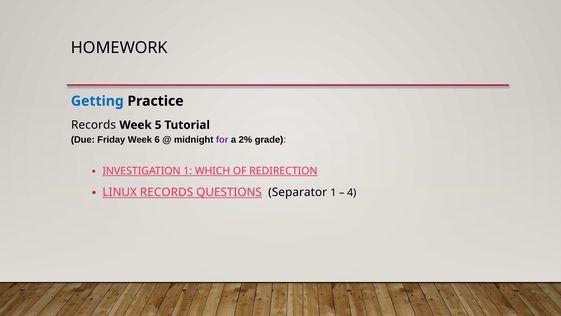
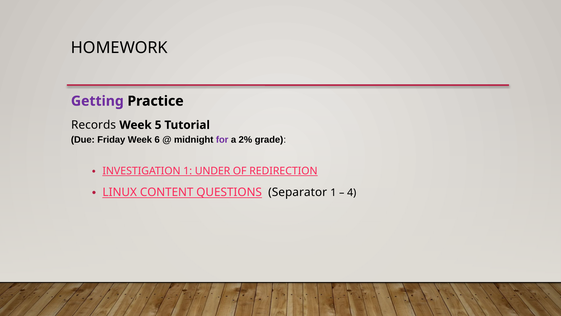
Getting colour: blue -> purple
WHICH: WHICH -> UNDER
LINUX RECORDS: RECORDS -> CONTENT
